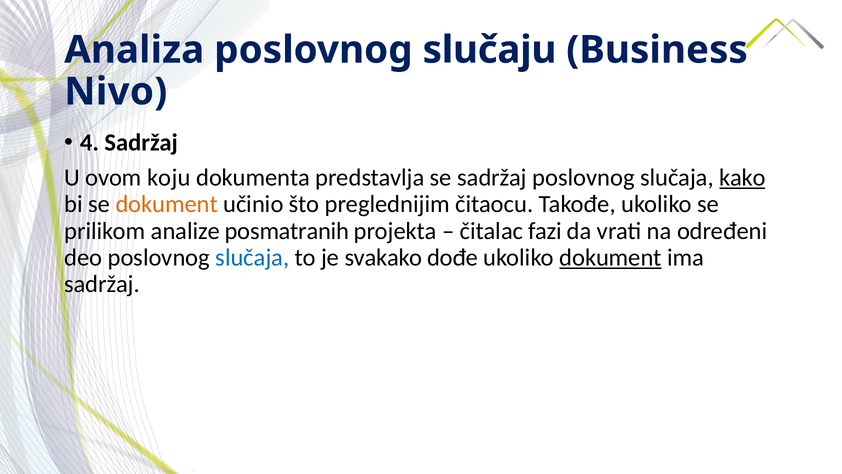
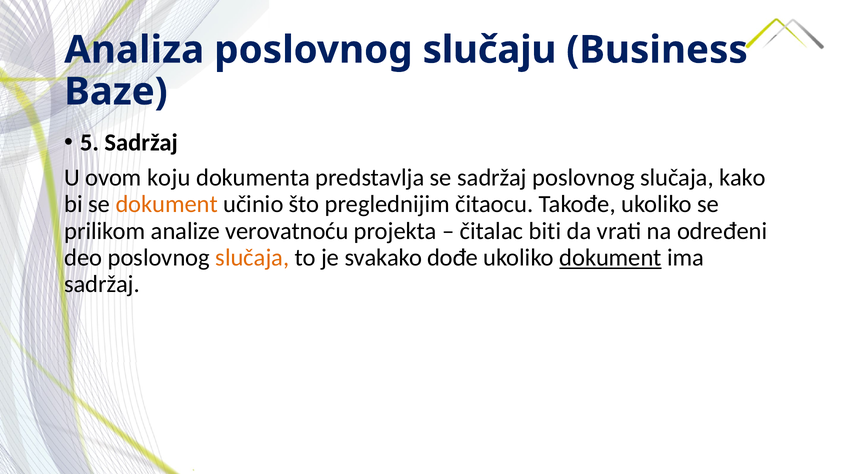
Nivo: Nivo -> Baze
4: 4 -> 5
kako underline: present -> none
posmatranih: posmatranih -> verovatnoću
fazi: fazi -> biti
slučaja at (252, 257) colour: blue -> orange
